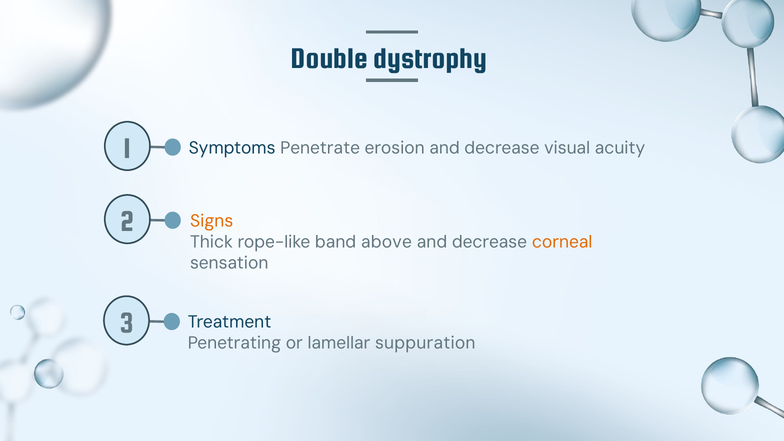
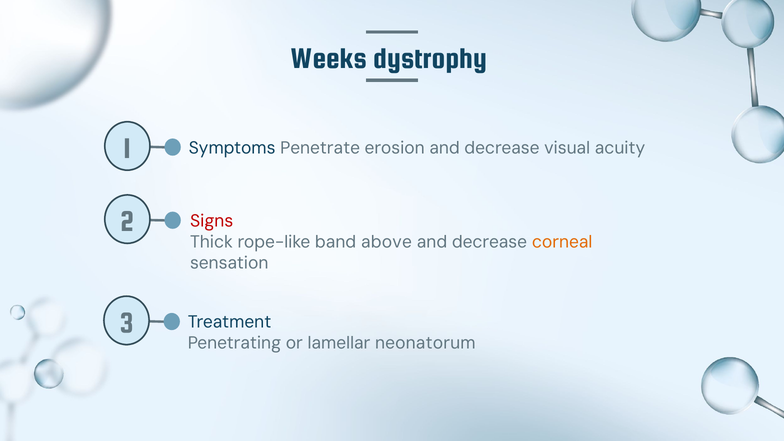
Double: Double -> Weeks
Signs colour: orange -> red
suppuration: suppuration -> neonatorum
